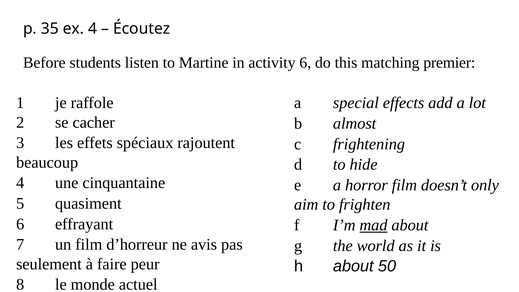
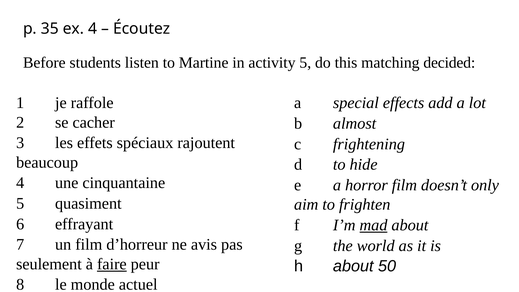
activity 6: 6 -> 5
premier: premier -> decided
faire underline: none -> present
